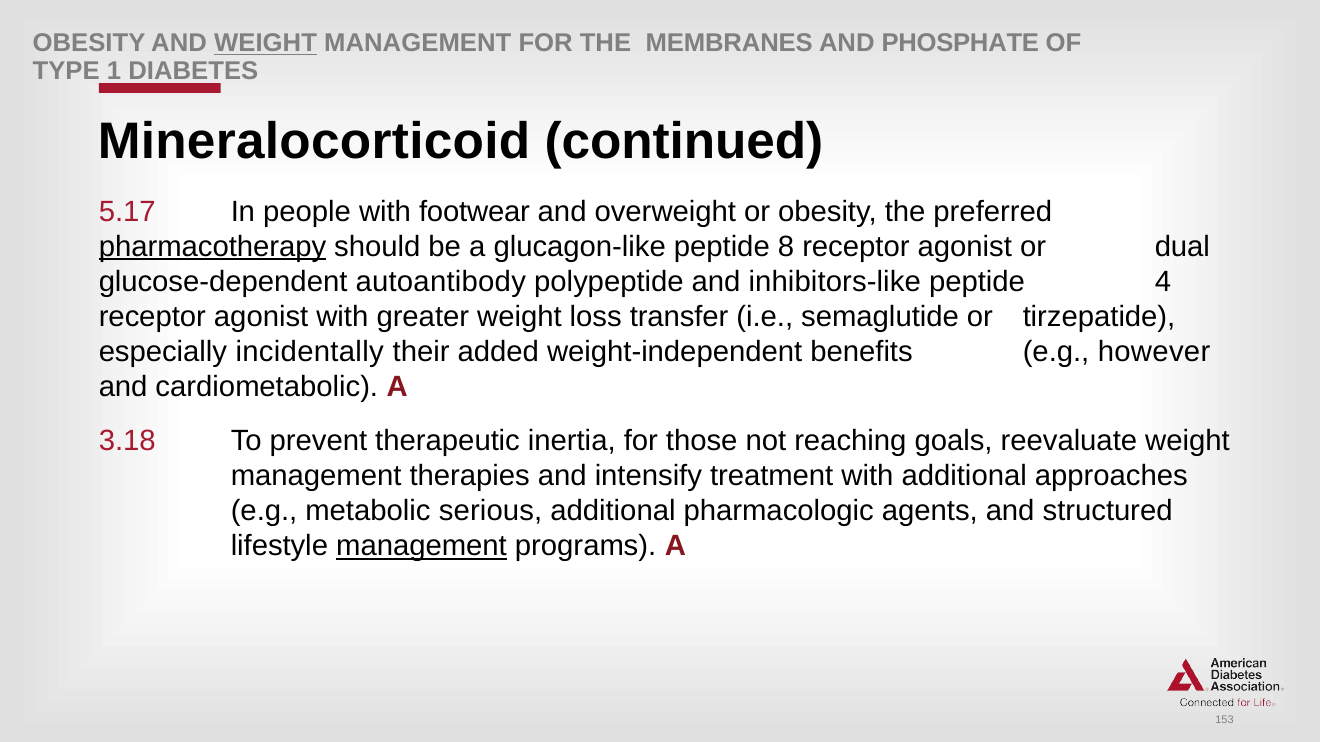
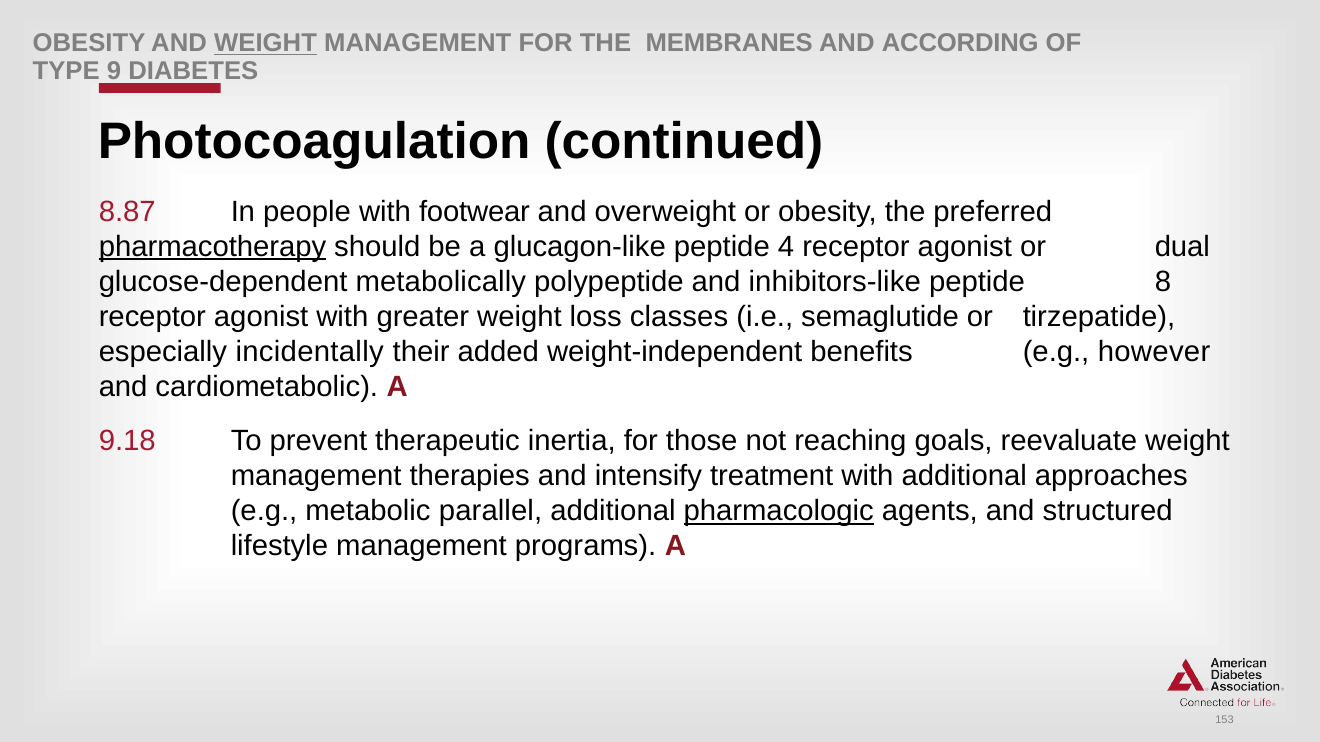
PHOSPHATE: PHOSPHATE -> ACCORDING
1: 1 -> 9
Mineralocorticoid: Mineralocorticoid -> Photocoagulation
5.17: 5.17 -> 8.87
8: 8 -> 4
autoantibody: autoantibody -> metabolically
4: 4 -> 8
transfer: transfer -> classes
3.18: 3.18 -> 9.18
serious: serious -> parallel
pharmacologic underline: none -> present
management at (421, 547) underline: present -> none
